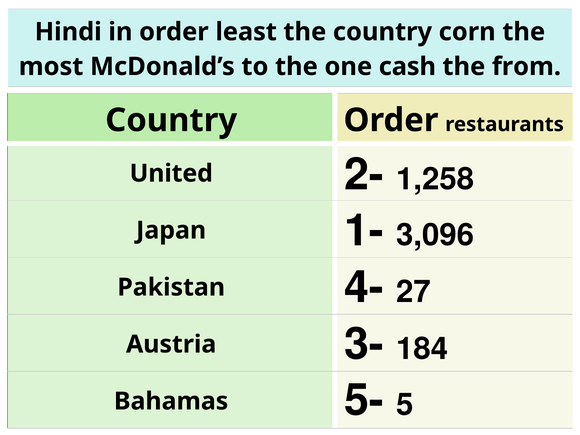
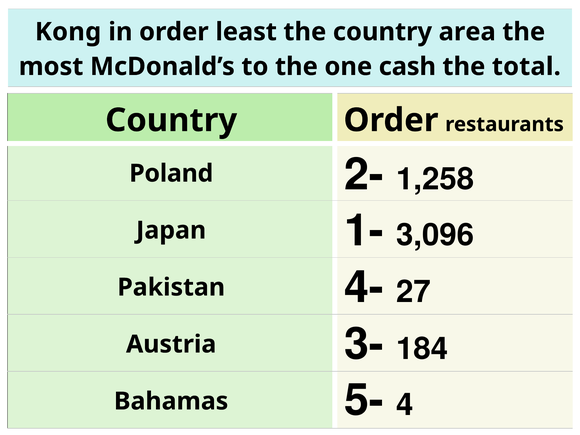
Hindi: Hindi -> Kong
corn: corn -> area
from: from -> total
United: United -> Poland
5: 5 -> 4
